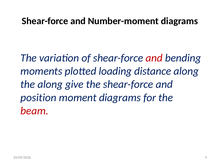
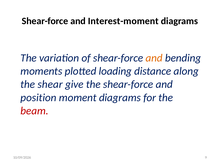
Number-moment: Number-moment -> Interest-moment
and at (154, 58) colour: red -> orange
the along: along -> shear
